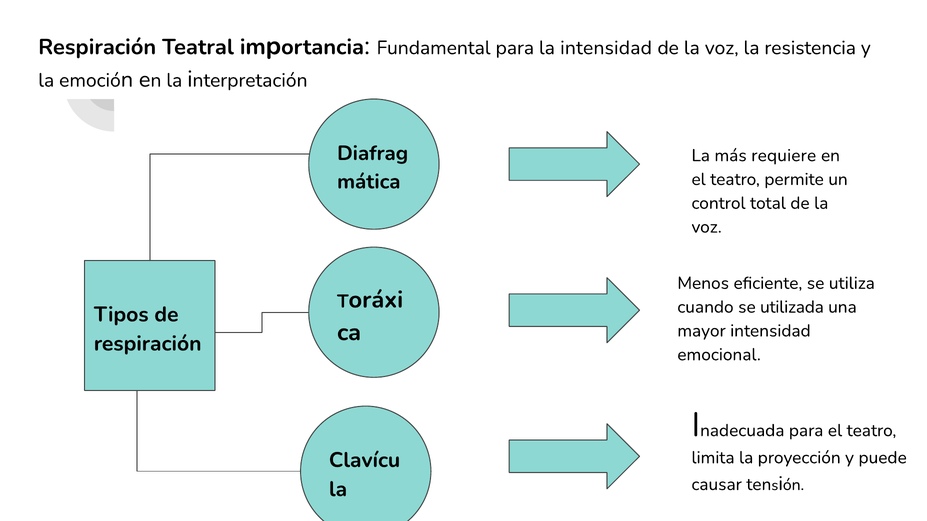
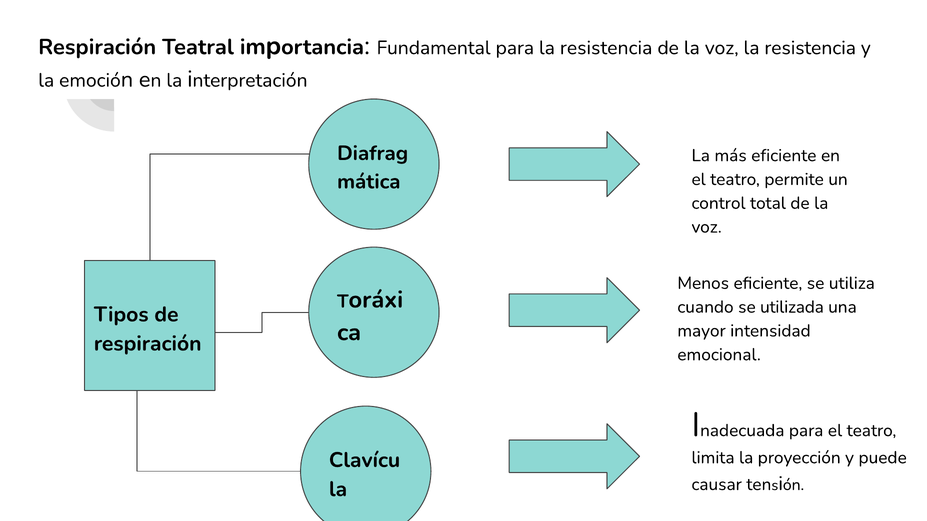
para la intensidad: intensidad -> resistencia
más requiere: requiere -> eficiente
